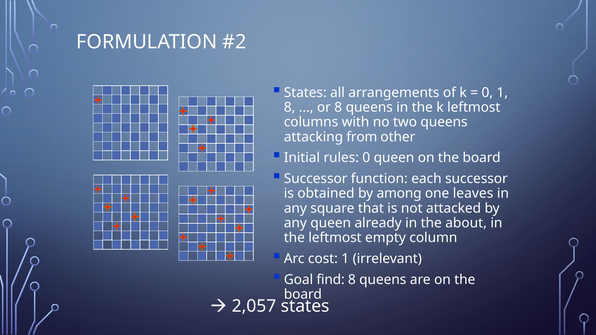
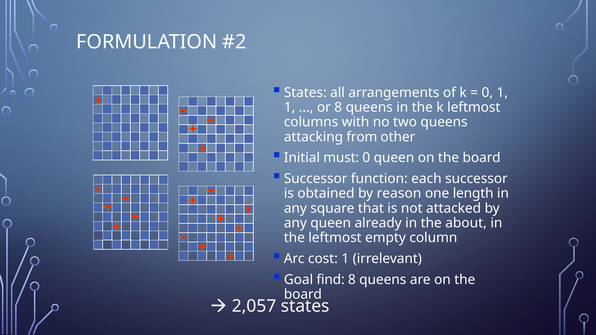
8 at (290, 107): 8 -> 1
rules: rules -> must
among: among -> reason
leaves: leaves -> length
